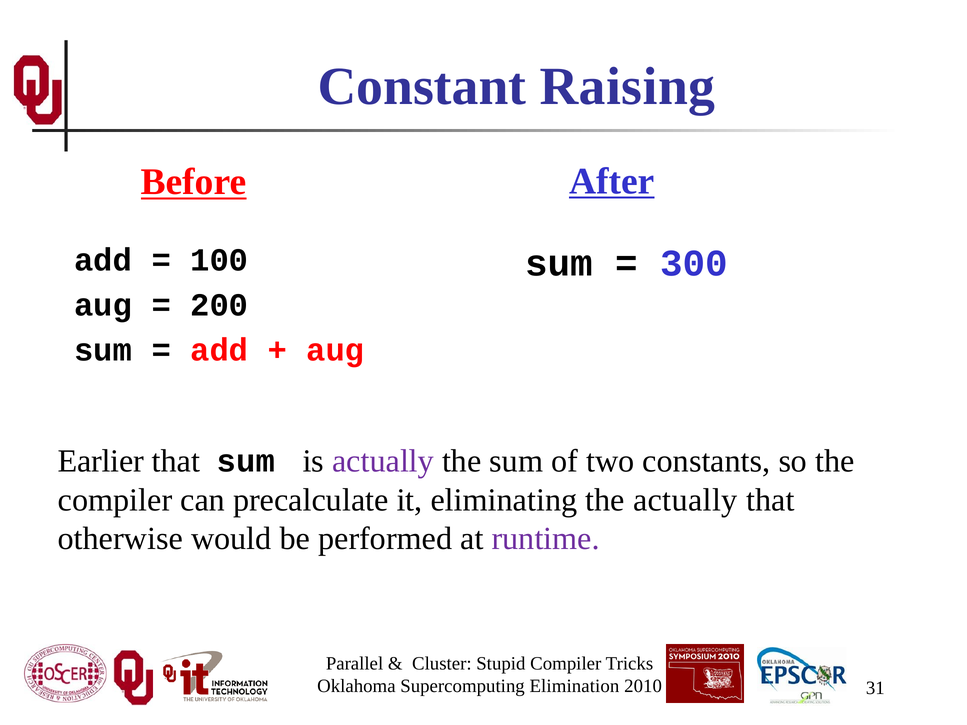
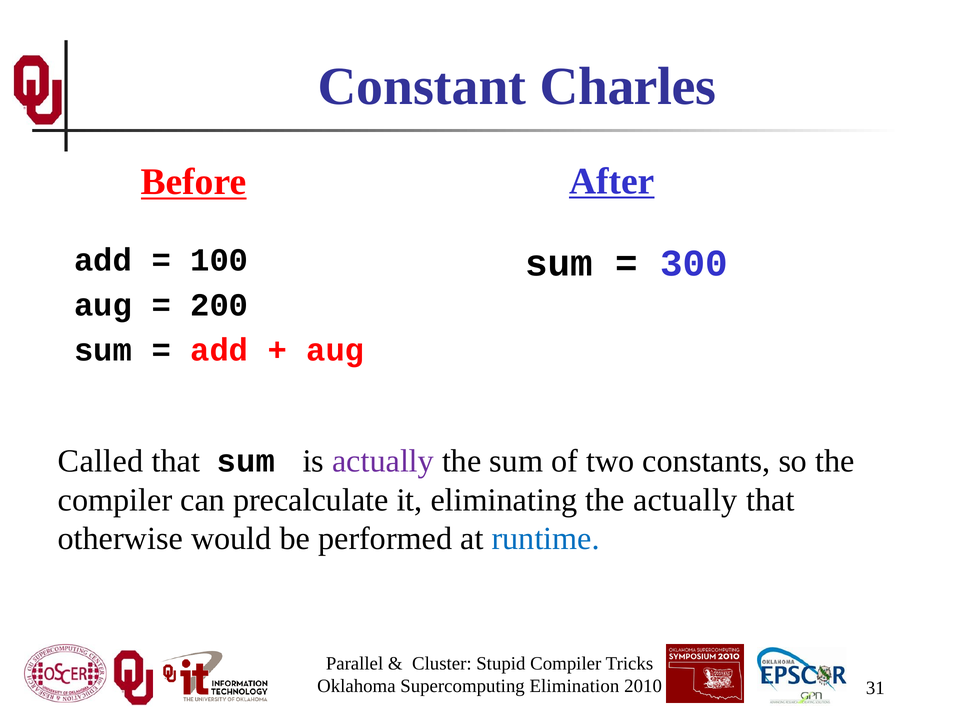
Raising: Raising -> Charles
Earlier: Earlier -> Called
runtime colour: purple -> blue
